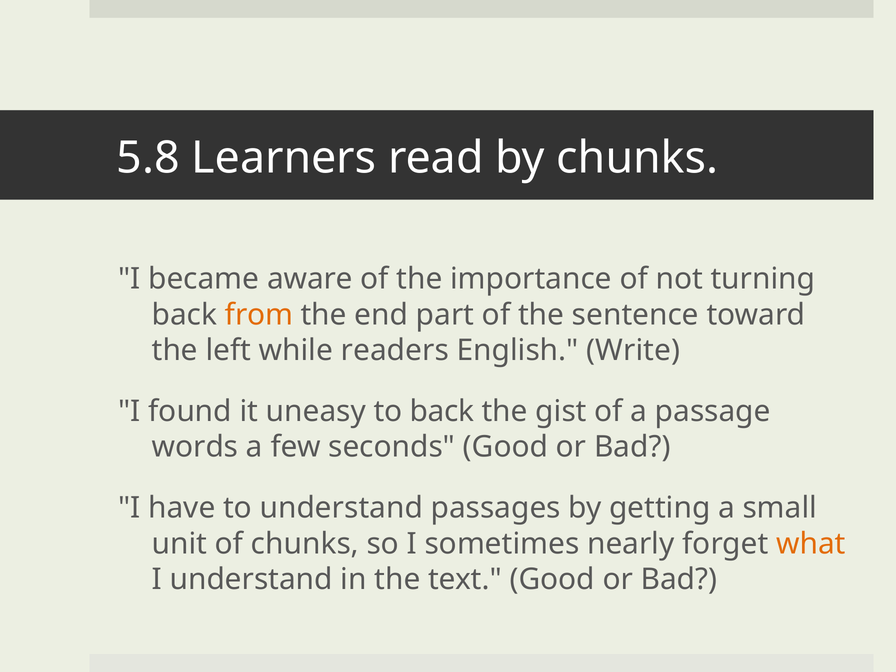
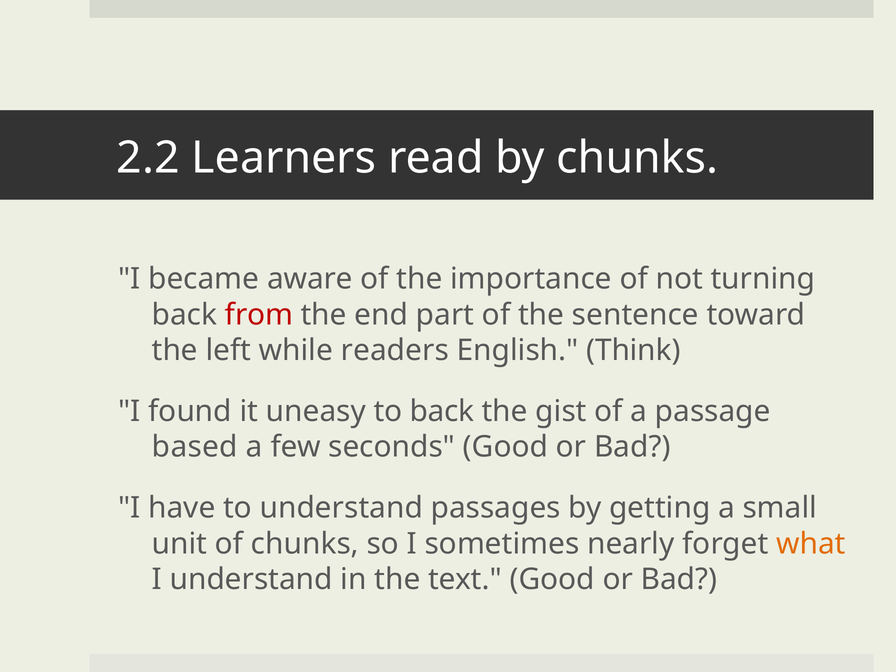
5.8: 5.8 -> 2.2
from colour: orange -> red
Write: Write -> Think
words: words -> based
